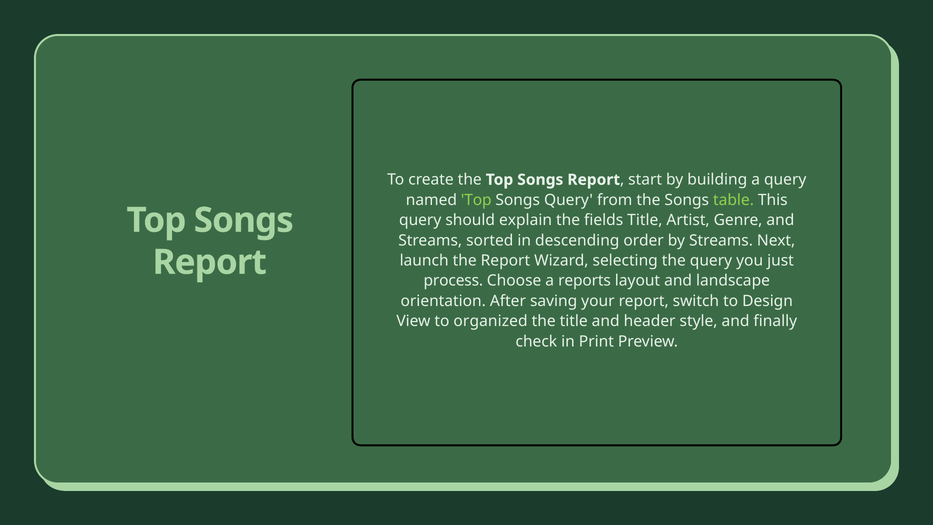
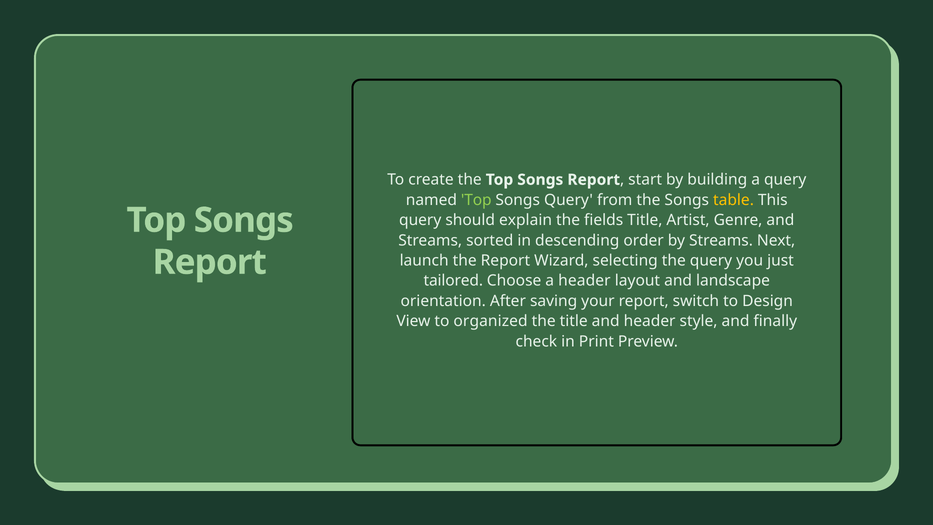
table colour: light green -> yellow
process: process -> tailored
a reports: reports -> header
